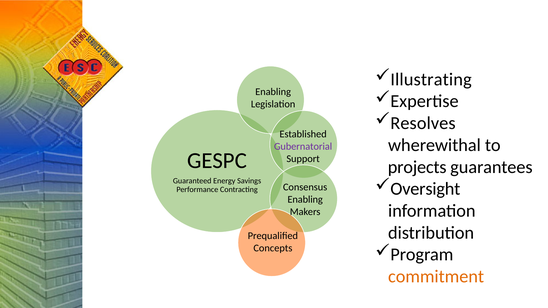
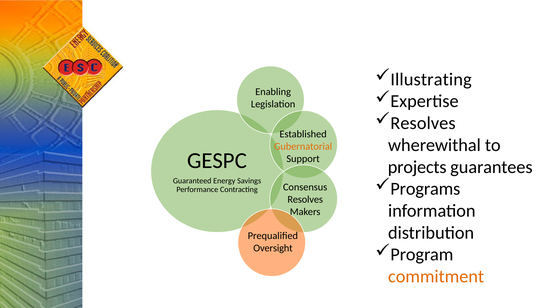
Gubernatorial colour: purple -> orange
Oversight: Oversight -> Programs
Enabling at (305, 200): Enabling -> Resolves
Concepts: Concepts -> Oversight
